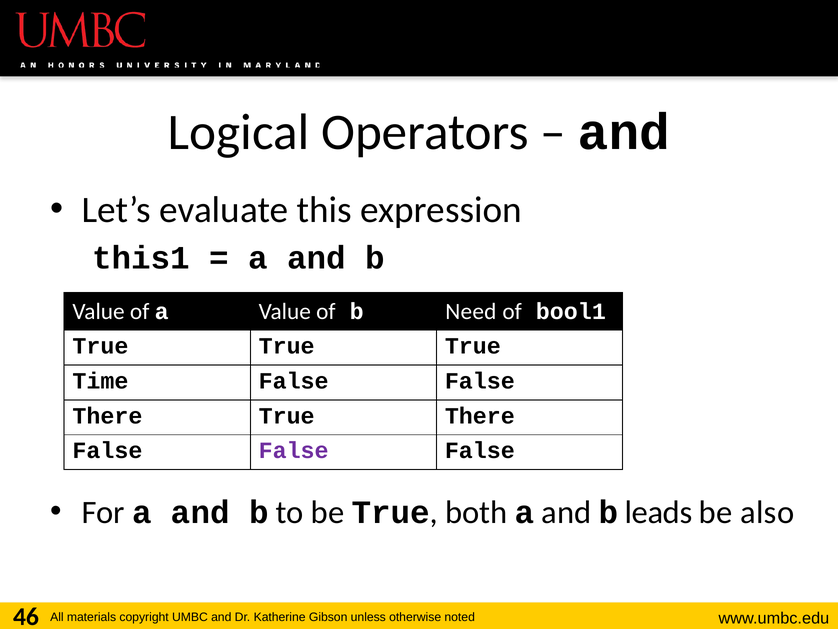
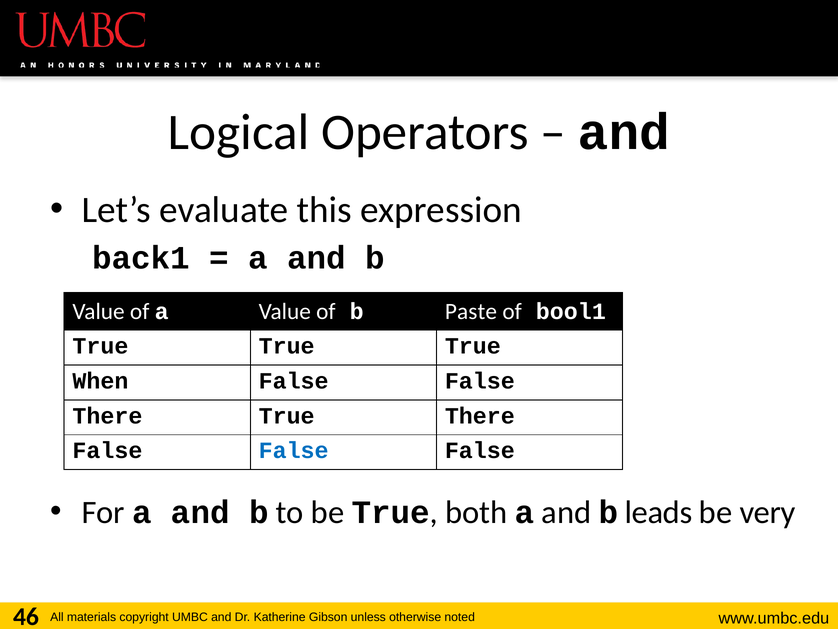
this1: this1 -> back1
Need: Need -> Paste
Time: Time -> When
False at (294, 450) colour: purple -> blue
also: also -> very
